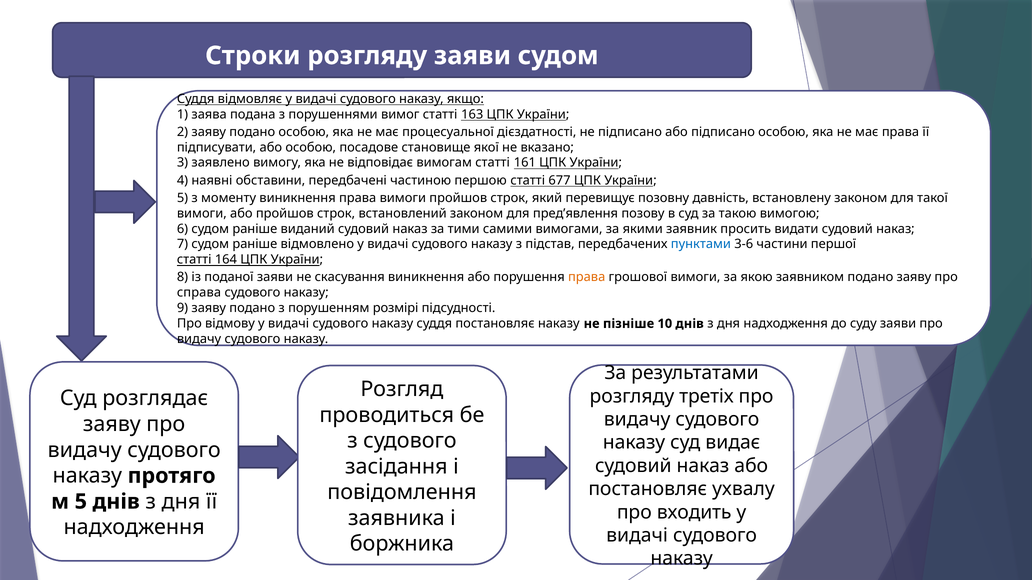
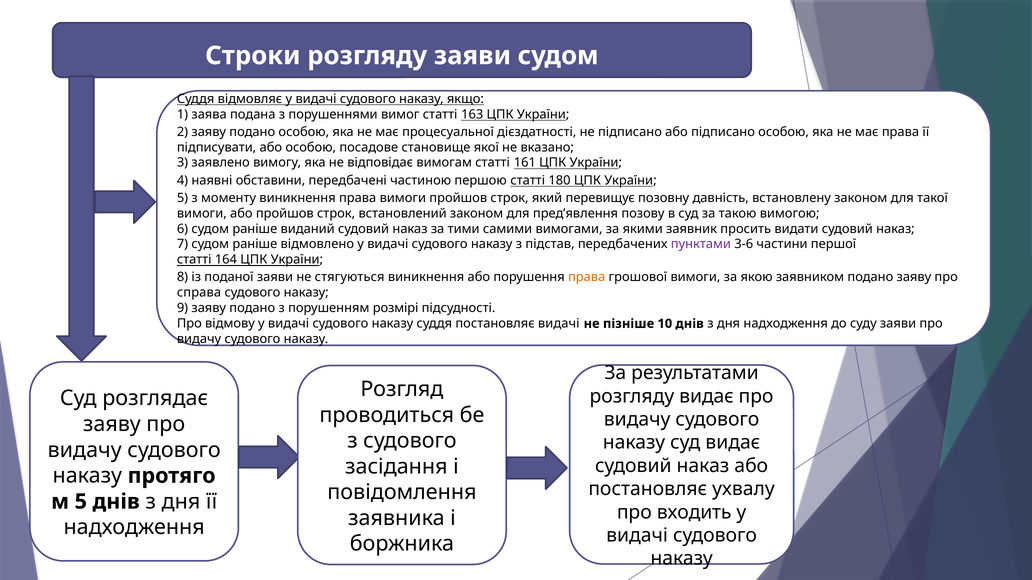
677: 677 -> 180
пунктами colour: blue -> purple
скасування: скасування -> стягуються
постановляє наказу: наказу -> видачі
розгляду третіх: третіх -> видає
